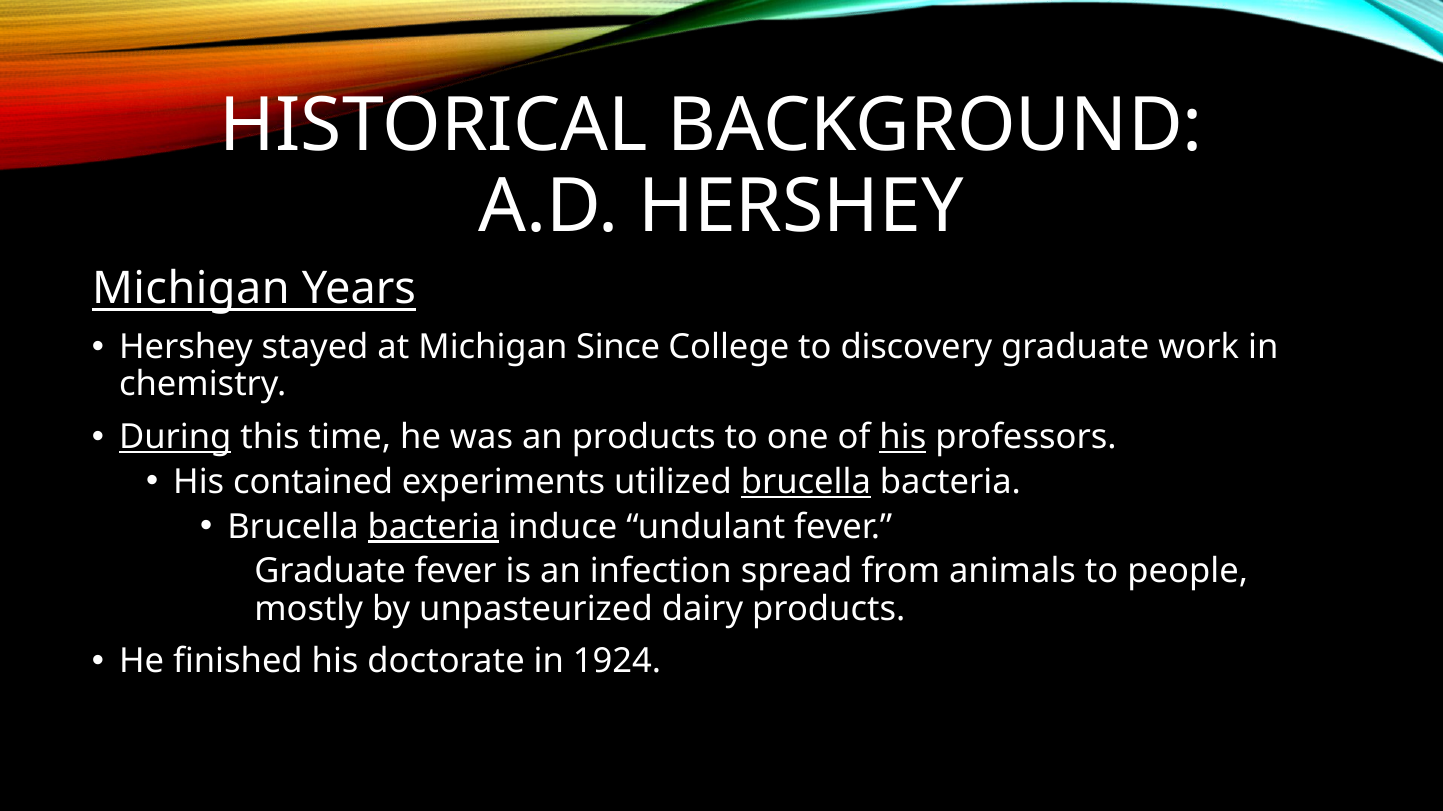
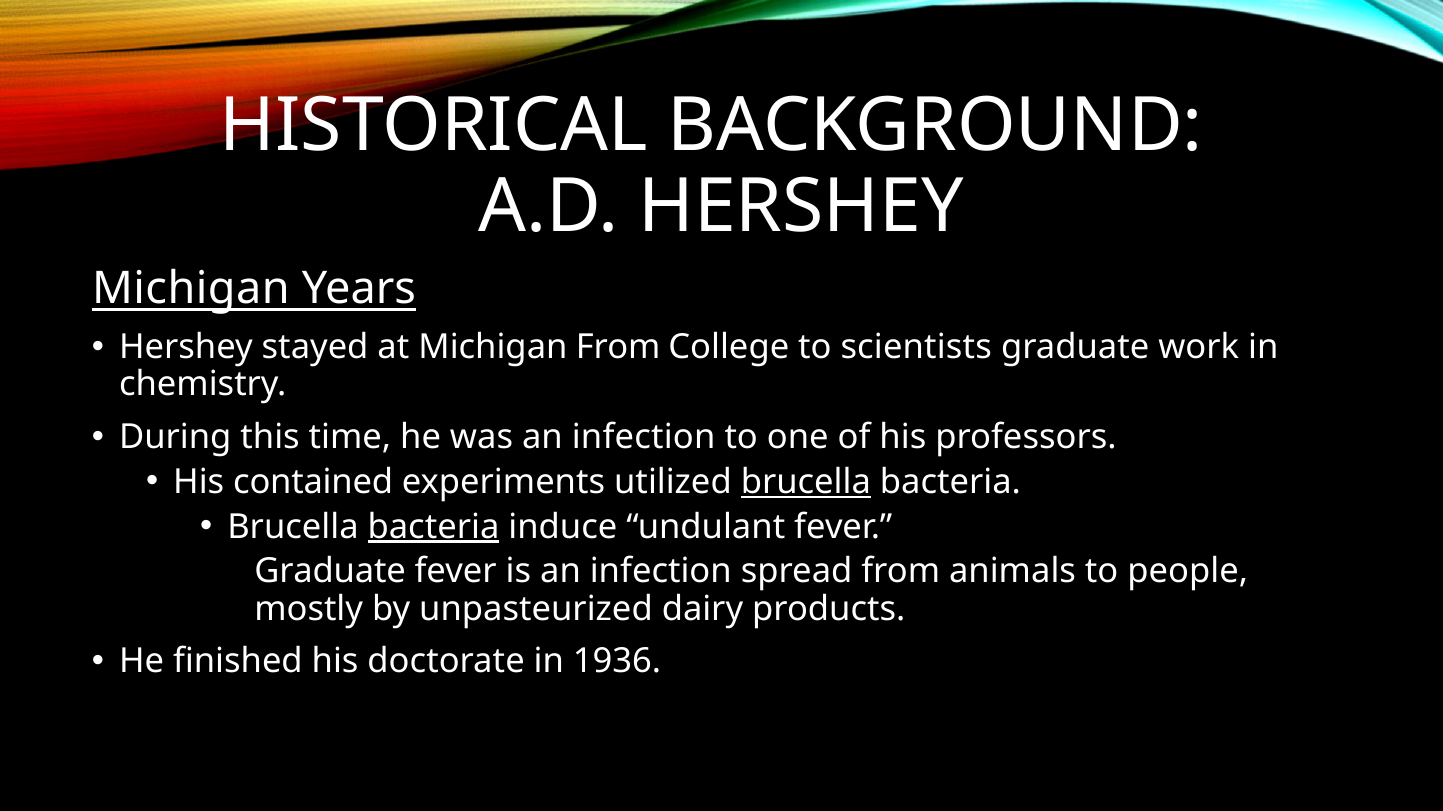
Michigan Since: Since -> From
discovery: discovery -> scientists
During underline: present -> none
was an products: products -> infection
his at (903, 437) underline: present -> none
1924: 1924 -> 1936
